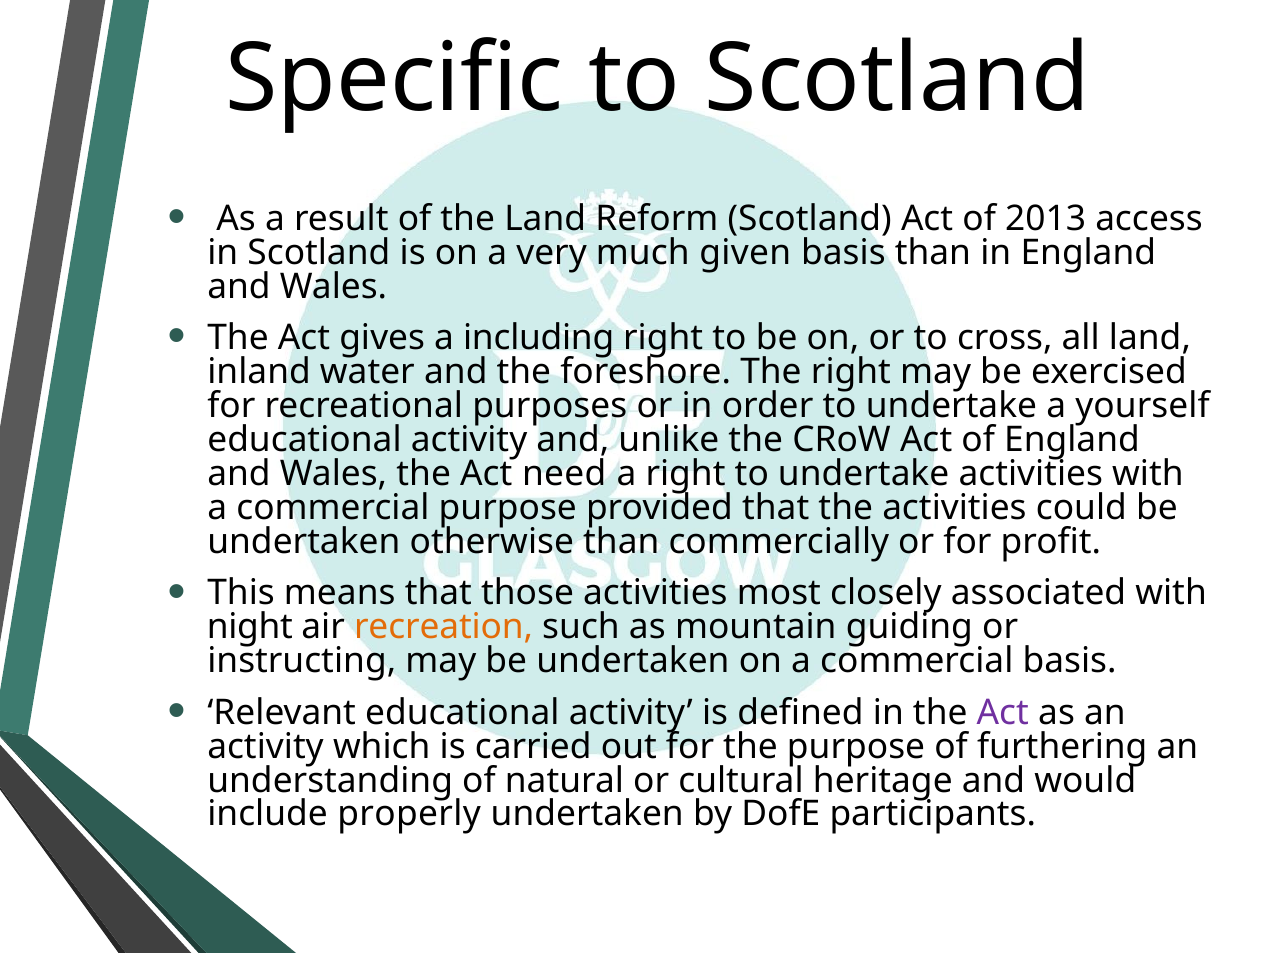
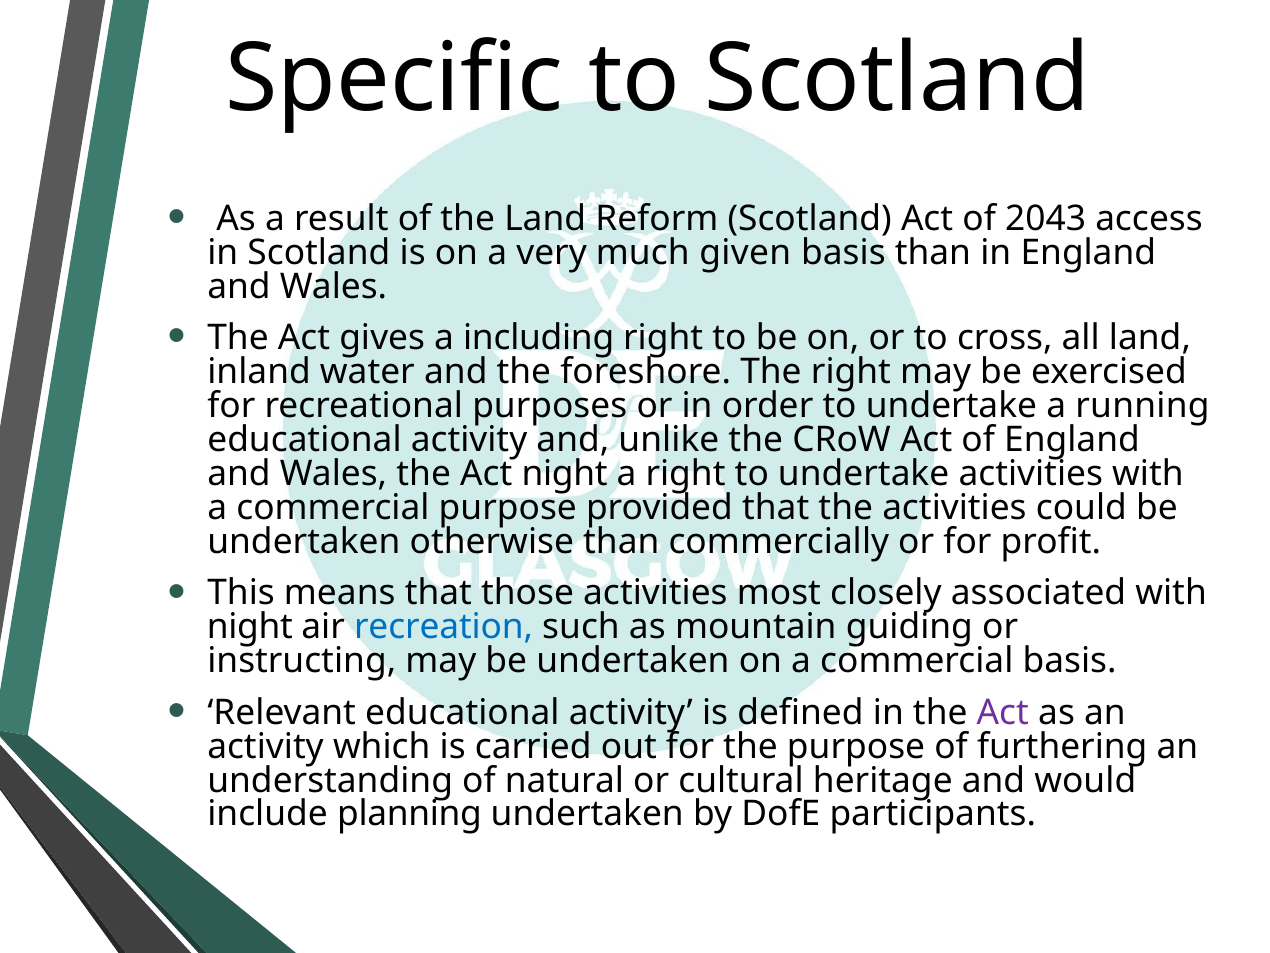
2013: 2013 -> 2043
yourself: yourself -> running
Act need: need -> night
recreation colour: orange -> blue
properly: properly -> planning
